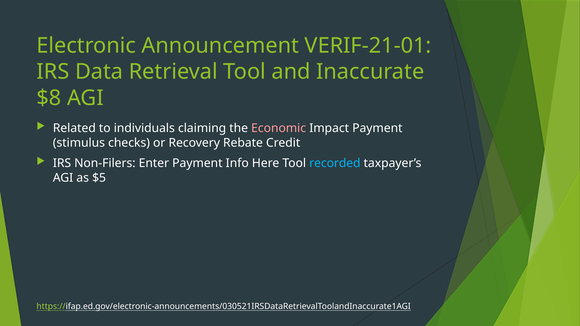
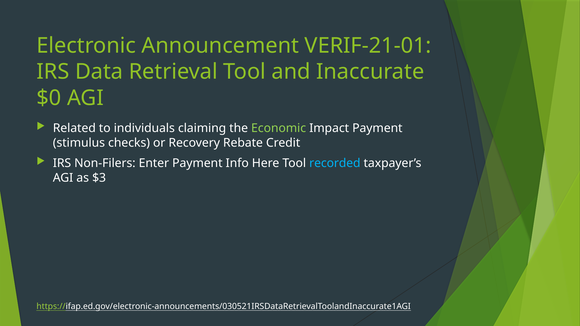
$8: $8 -> $0
Economic colour: pink -> light green
$5: $5 -> $3
